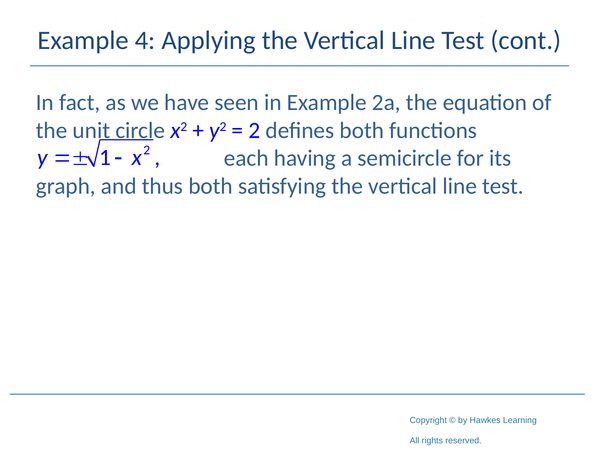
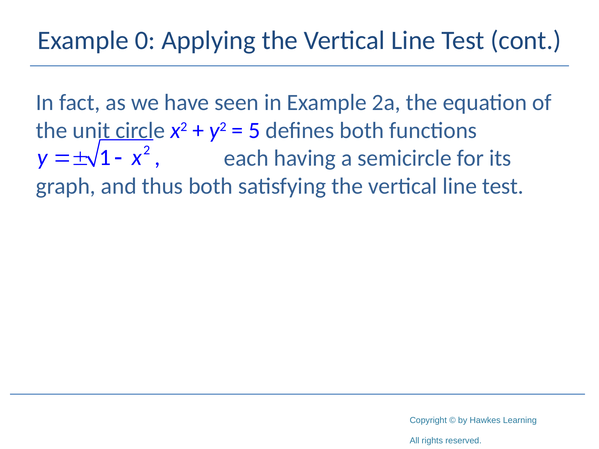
4: 4 -> 0
2 at (254, 130): 2 -> 5
